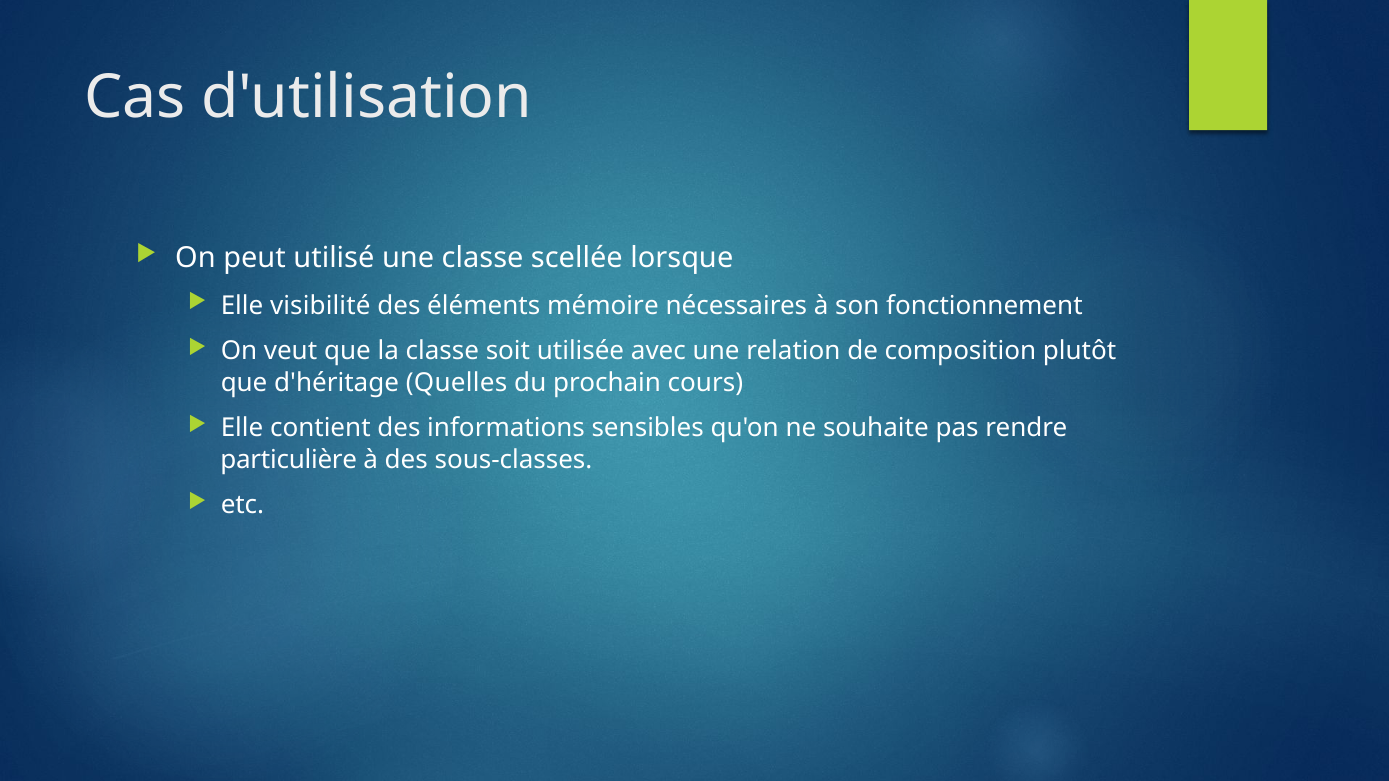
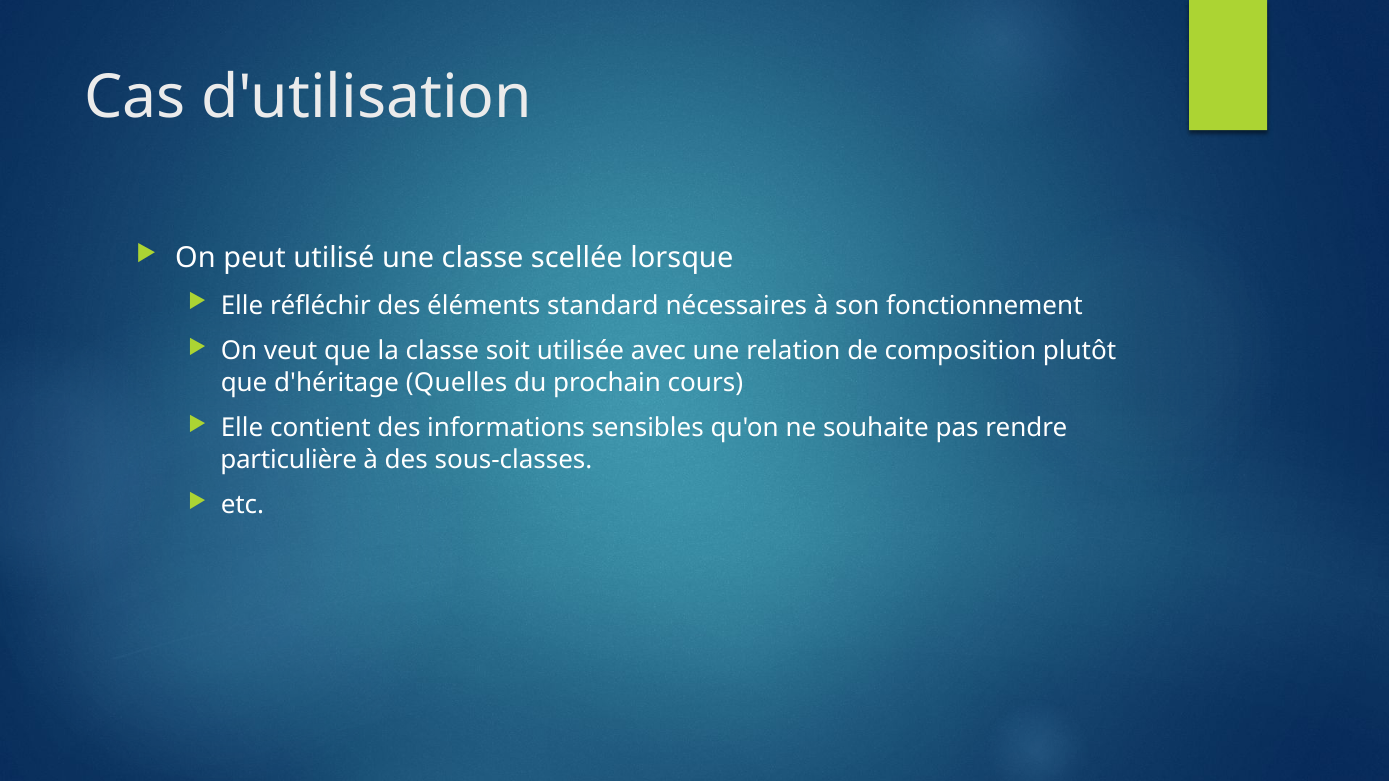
visibilité: visibilité -> réfléchir
mémoire: mémoire -> standard
